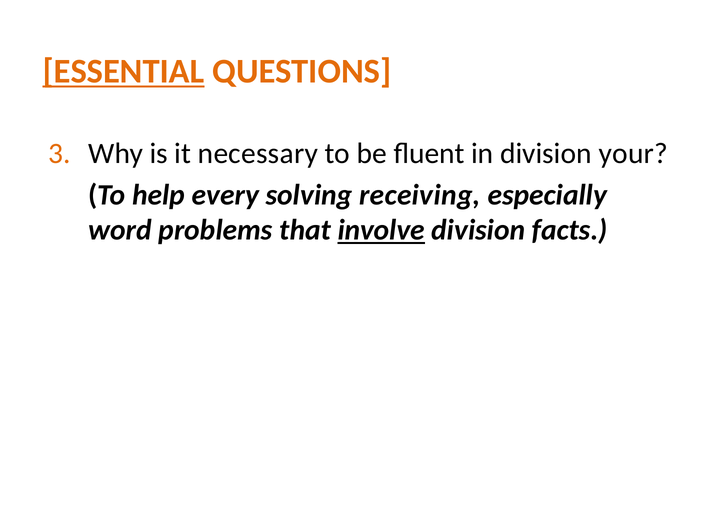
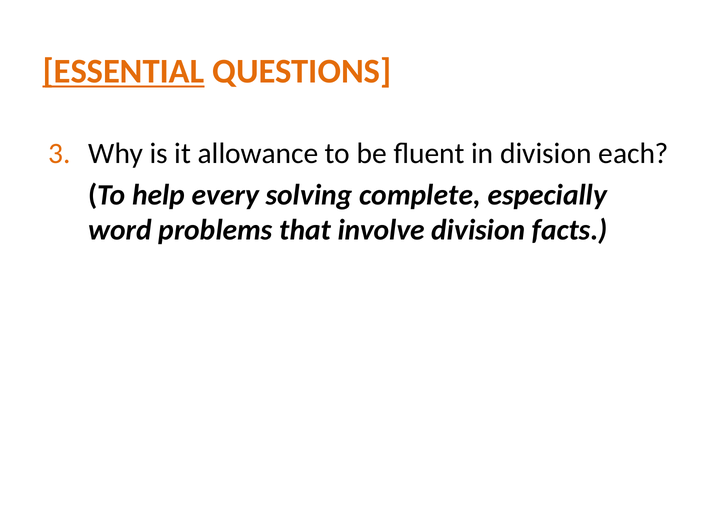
necessary: necessary -> allowance
your: your -> each
receiving: receiving -> complete
involve underline: present -> none
